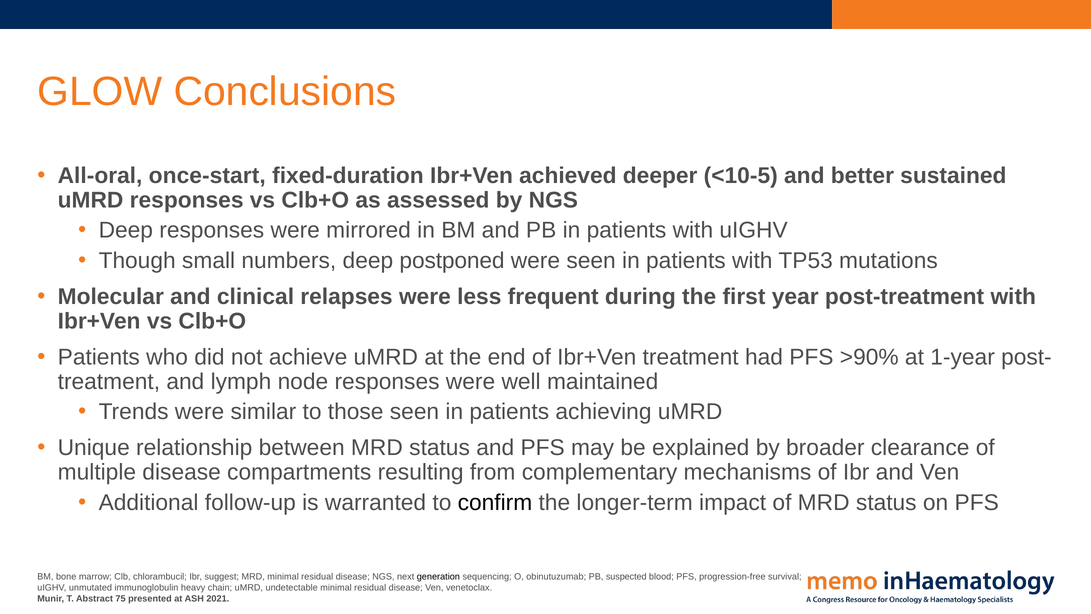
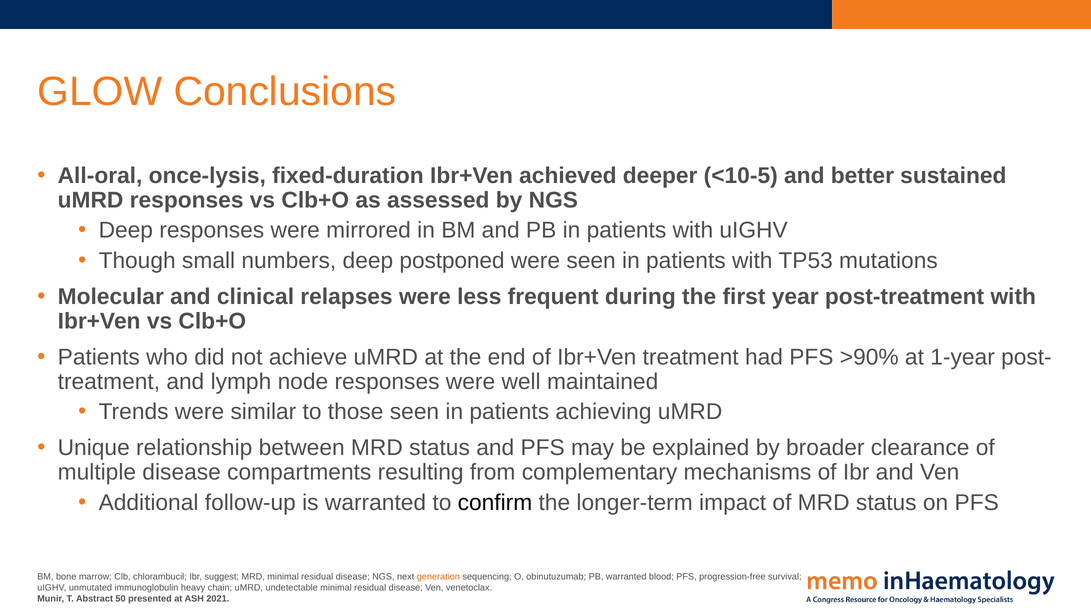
once-start: once-start -> once-lysis
generation colour: black -> orange
PB suspected: suspected -> warranted
75: 75 -> 50
